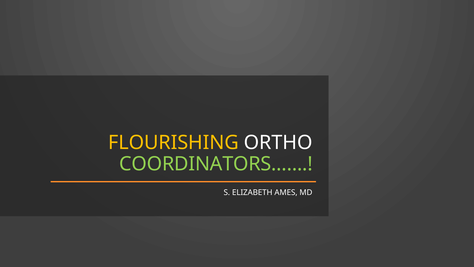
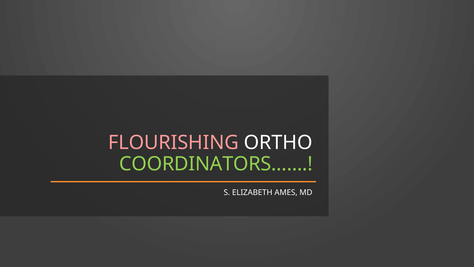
FLOURISHING colour: yellow -> pink
